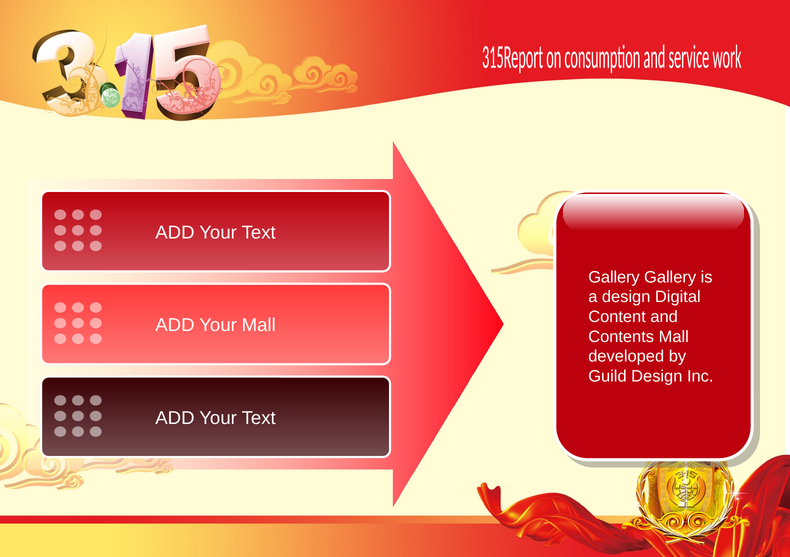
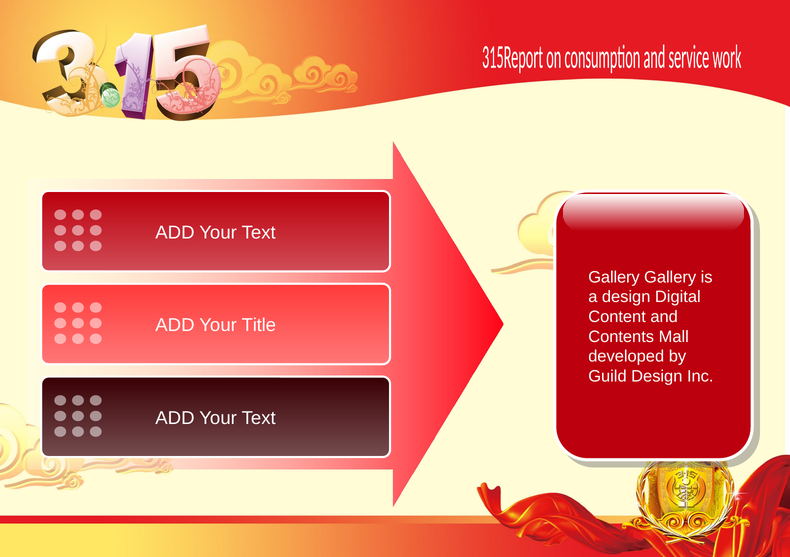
Your Mall: Mall -> Title
